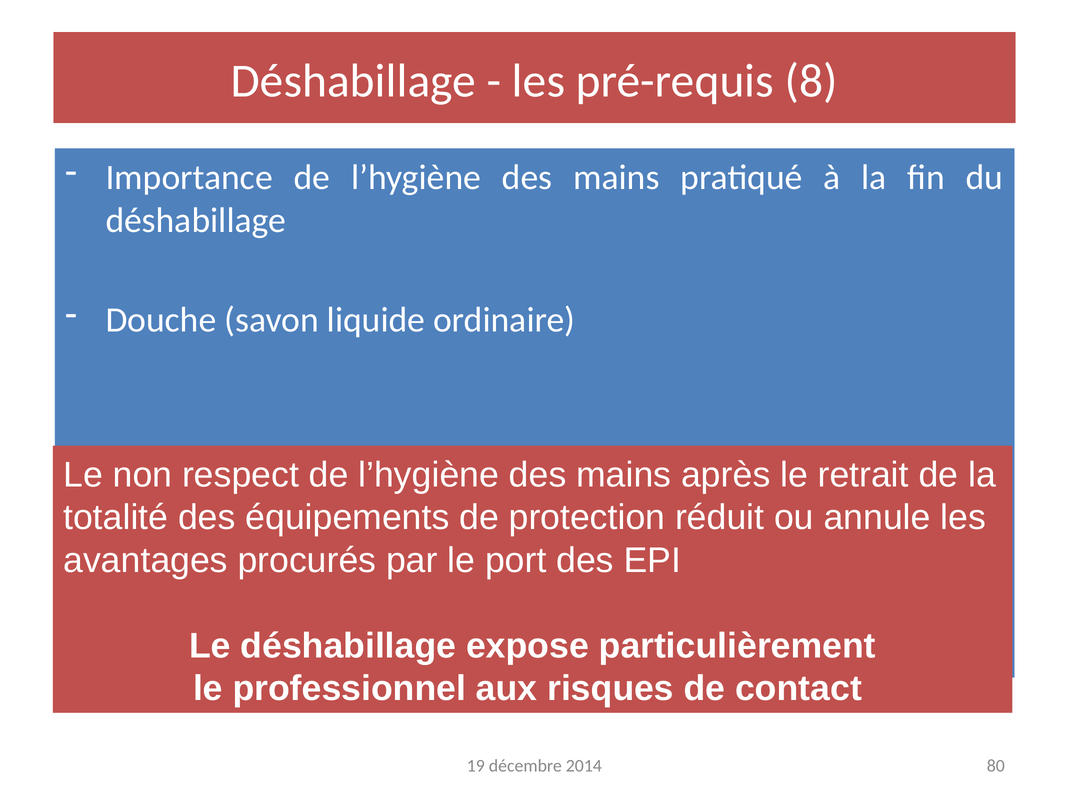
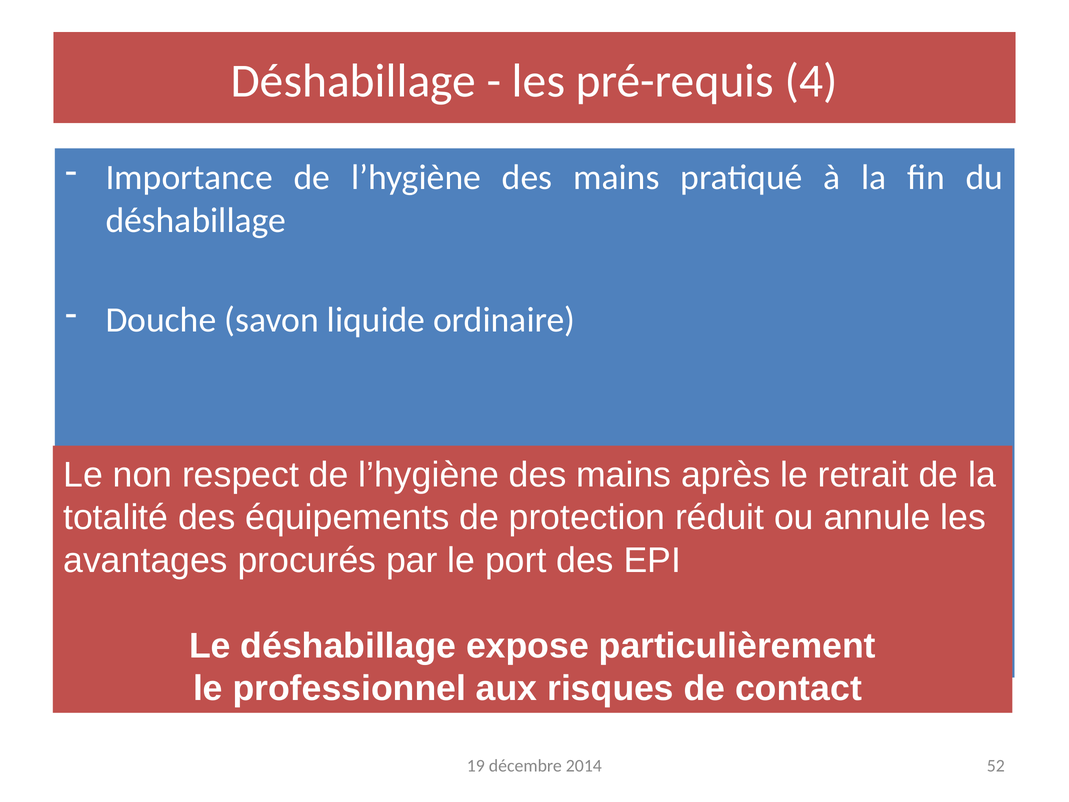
8: 8 -> 4
80: 80 -> 52
